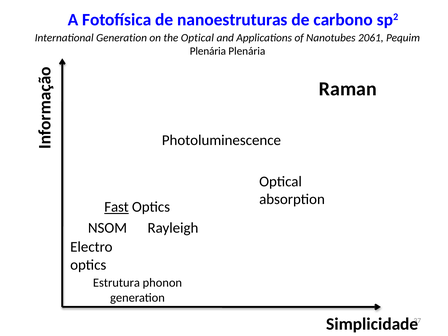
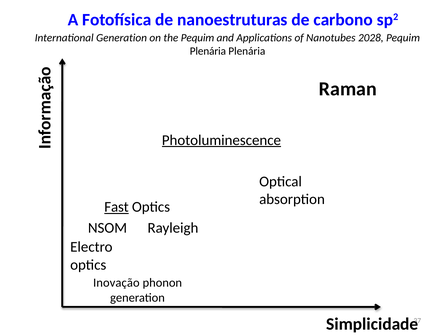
the Optical: Optical -> Pequim
2061: 2061 -> 2028
Photoluminescence underline: none -> present
Estrutura: Estrutura -> Inovação
